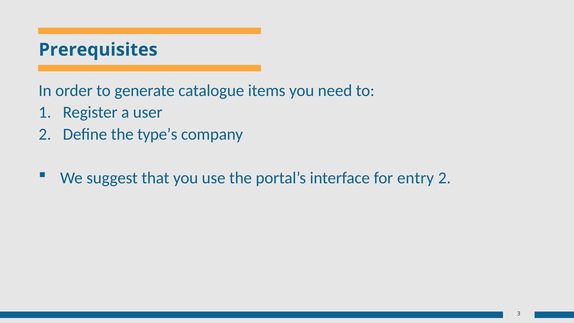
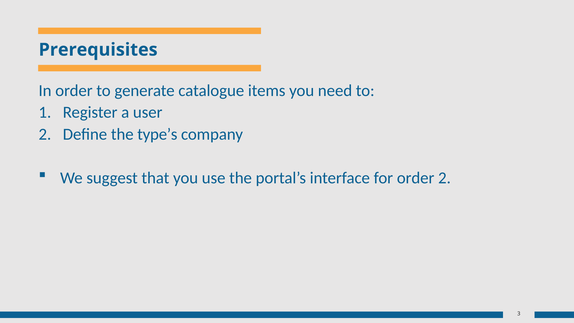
for entry: entry -> order
